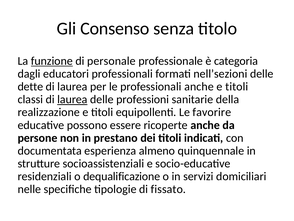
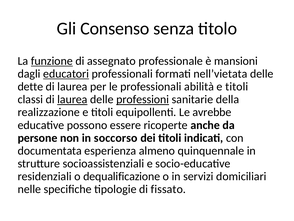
personale: personale -> assegnato
categoria: categoria -> mansioni
educatori underline: none -> present
nell’sezioni: nell’sezioni -> nell’vietata
professionali anche: anche -> abilità
professioni underline: none -> present
favorire: favorire -> avrebbe
prestano: prestano -> soccorso
